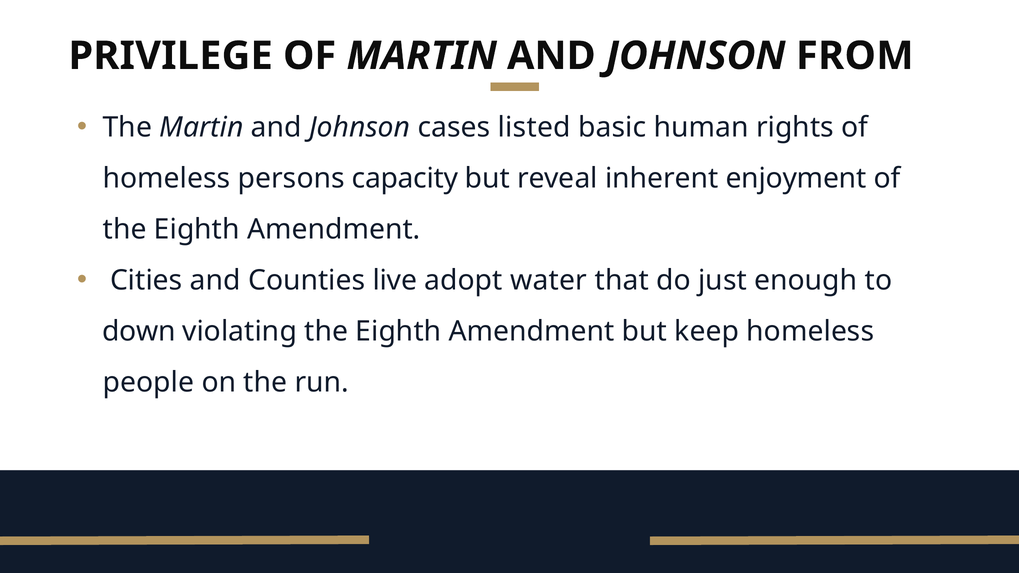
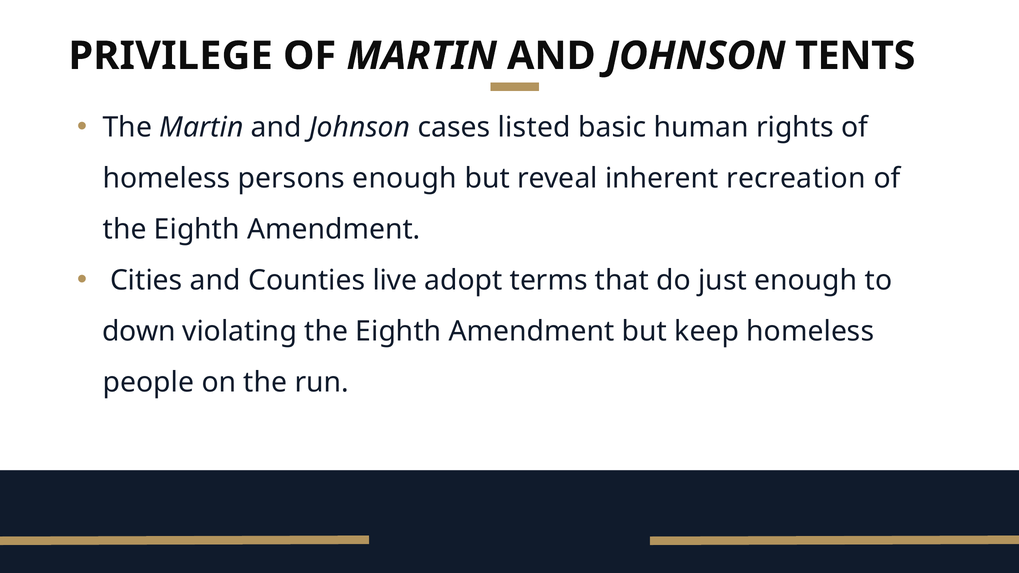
FROM: FROM -> TENTS
persons capacity: capacity -> enough
enjoyment: enjoyment -> recreation
water: water -> terms
